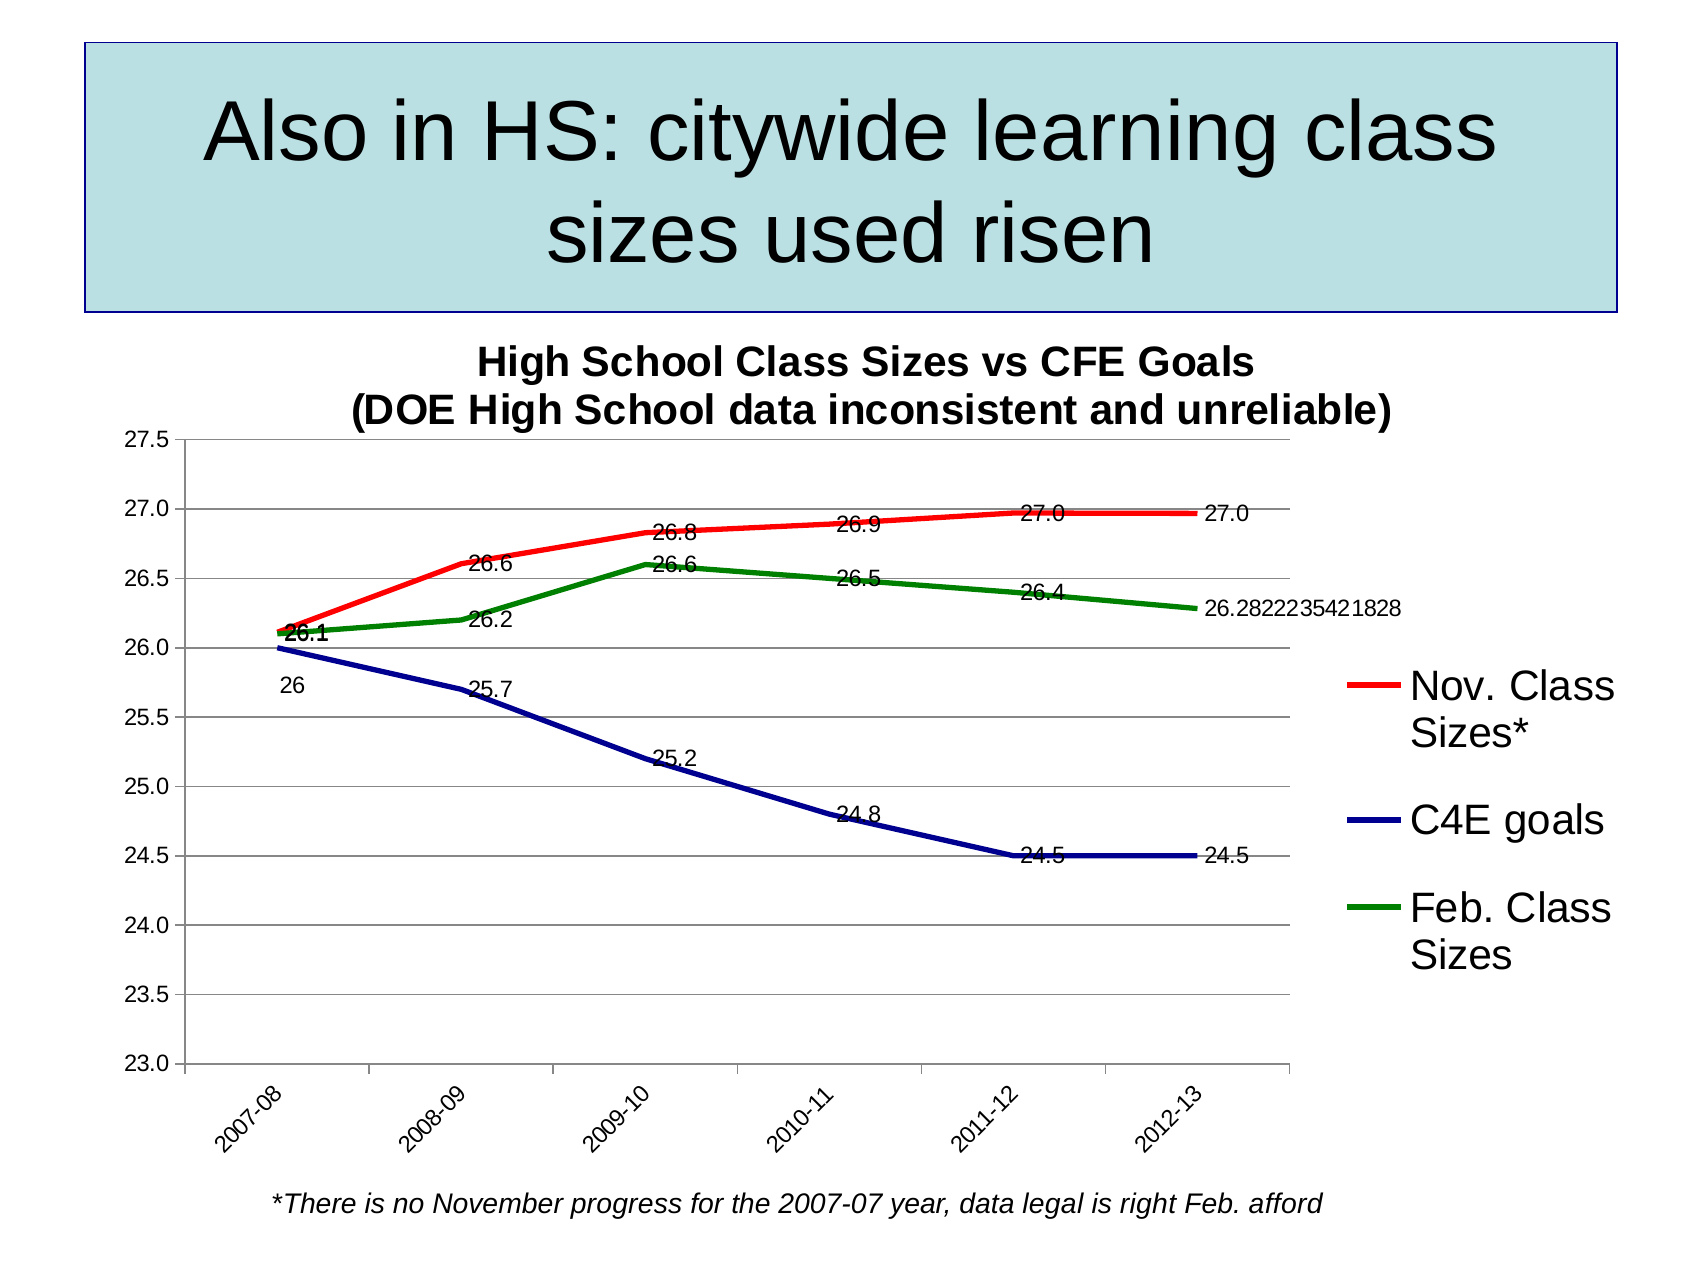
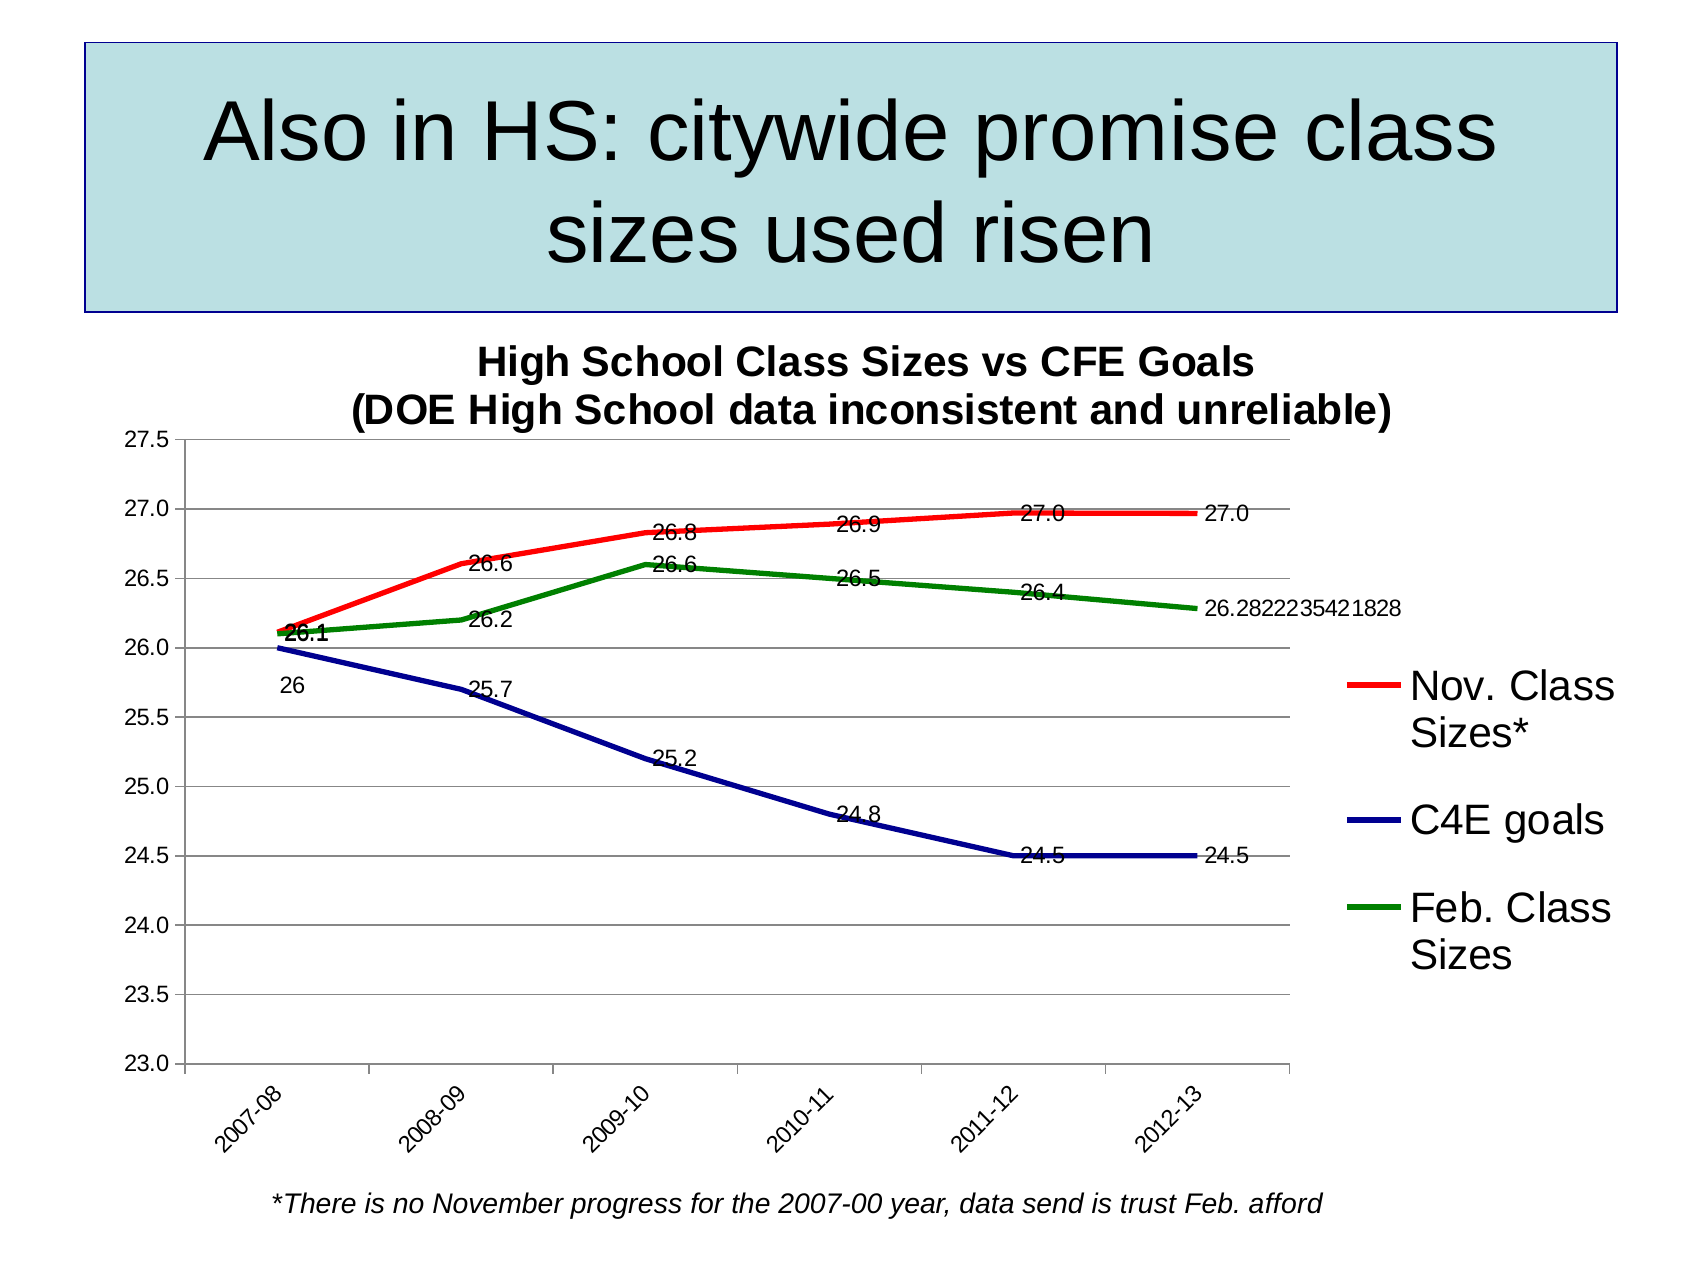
learning: learning -> promise
2007-07: 2007-07 -> 2007-00
legal: legal -> send
right: right -> trust
